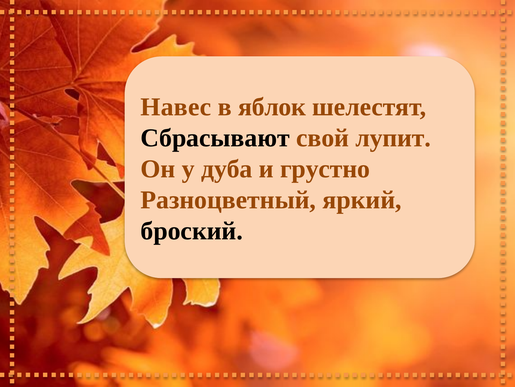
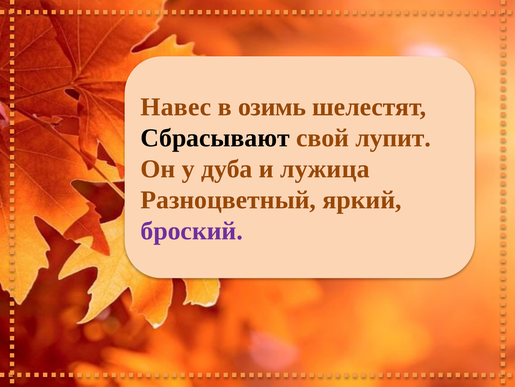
яблок: яблок -> озимь
грустно: грустно -> лужица
броский colour: black -> purple
